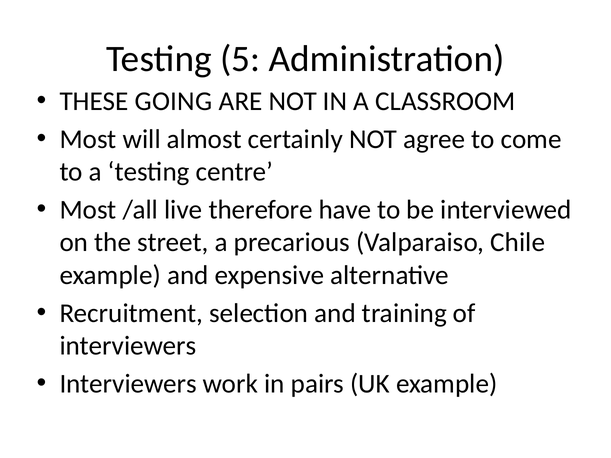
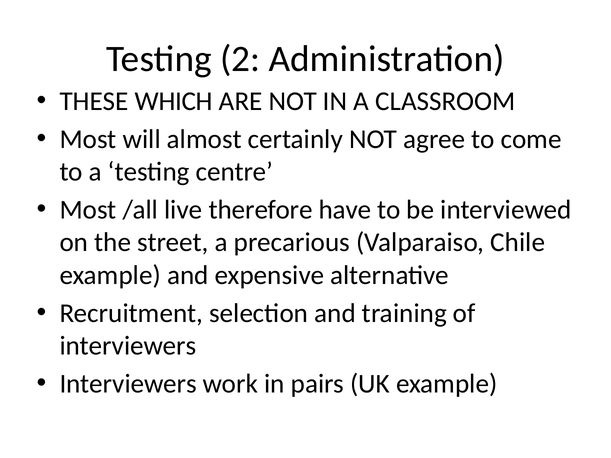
5: 5 -> 2
GOING: GOING -> WHICH
